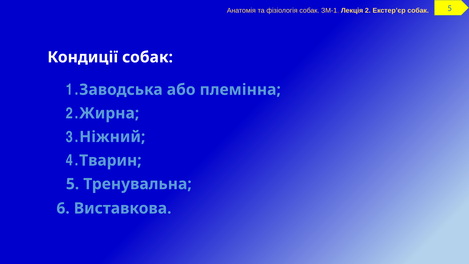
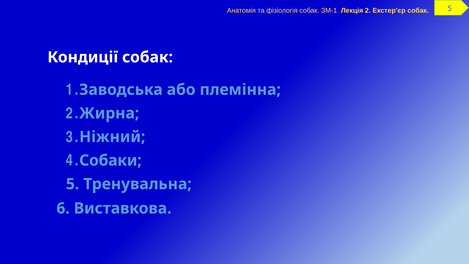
Тварин: Тварин -> Собаки
